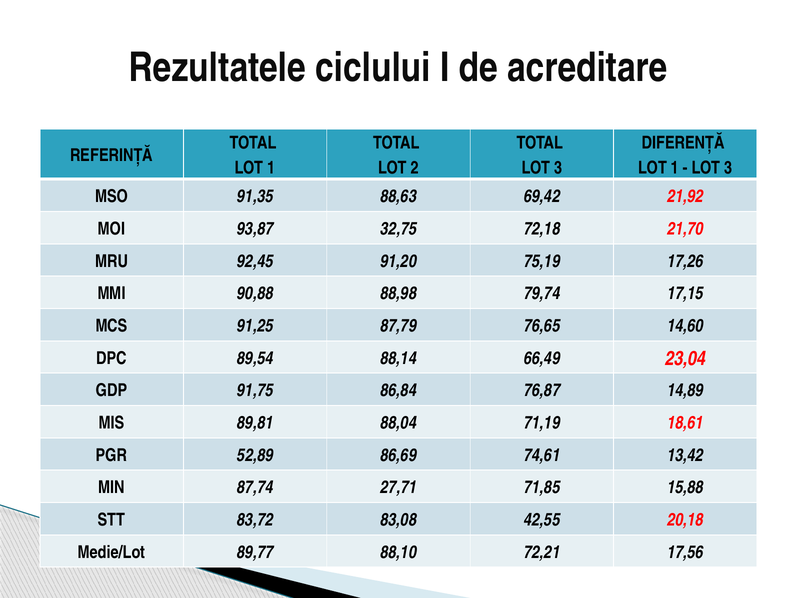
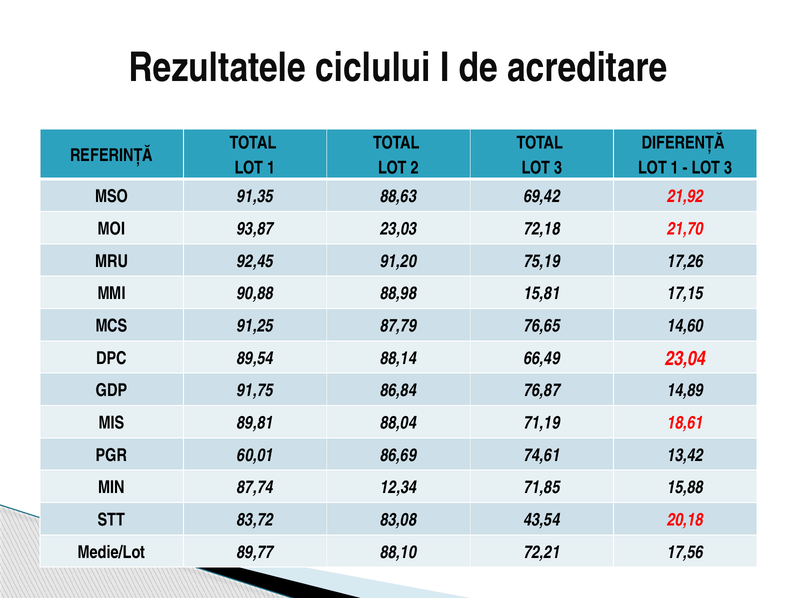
32,75: 32,75 -> 23,03
79,74: 79,74 -> 15,81
52,89: 52,89 -> 60,01
27,71: 27,71 -> 12,34
42,55: 42,55 -> 43,54
